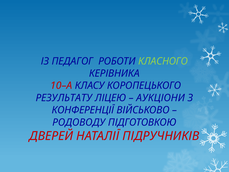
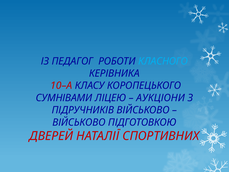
КЛАСНОГО colour: light green -> light blue
РЕЗУЛЬТАТУ: РЕЗУЛЬТАТУ -> СУМНІВАМИ
КОНФЕРЕНЦІЇ: КОНФЕРЕНЦІЇ -> ПІДРУЧНИКІВ
РОДОВОДУ at (79, 122): РОДОВОДУ -> ВІЙСЬКОВО
ПІДРУЧНИКІВ: ПІДРУЧНИКІВ -> СПОРТИВНИХ
